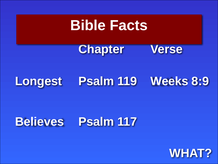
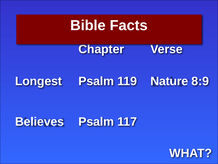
Weeks: Weeks -> Nature
